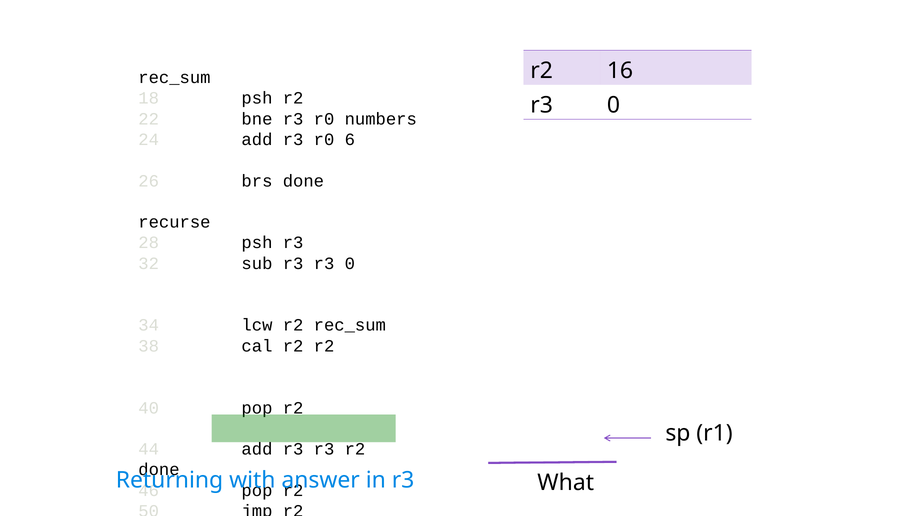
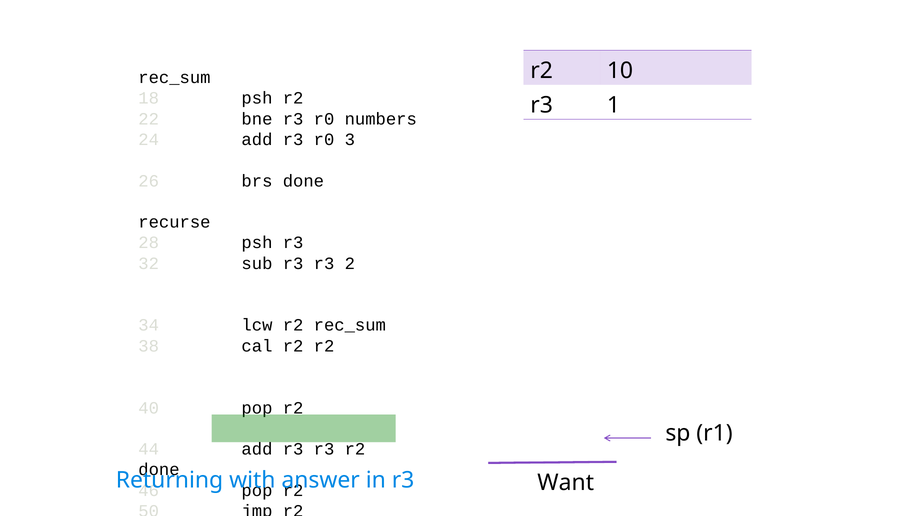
16: 16 -> 10
0 at (613, 105): 0 -> 1
6: 6 -> 3
r3 r3 0: 0 -> 2
What: What -> Want
